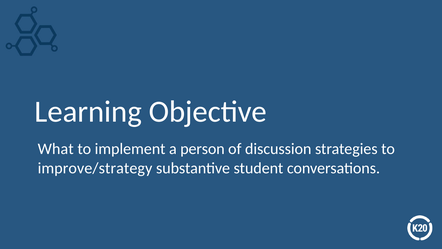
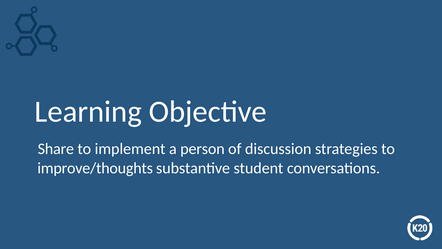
What: What -> Share
improve/strategy: improve/strategy -> improve/thoughts
